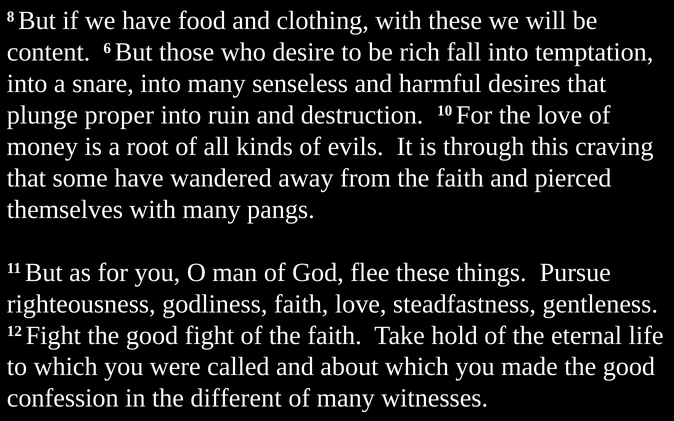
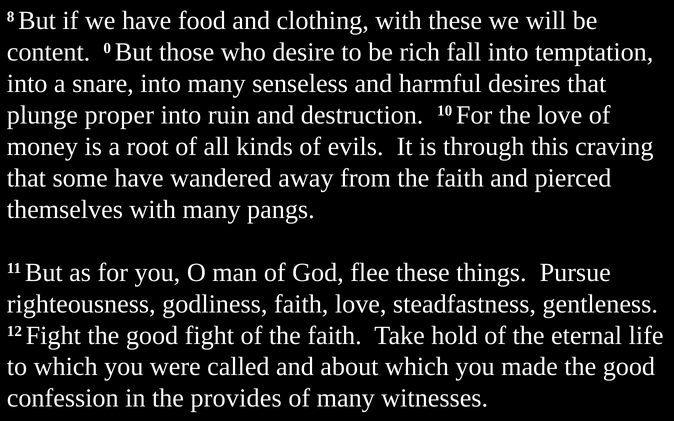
6: 6 -> 0
different: different -> provides
